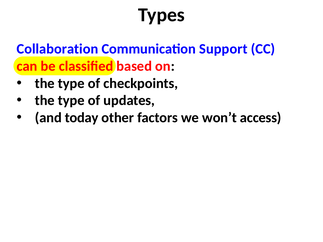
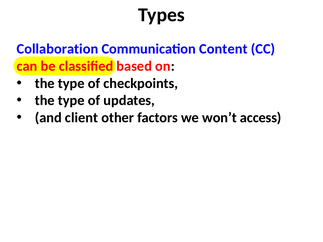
Support: Support -> Content
today: today -> client
